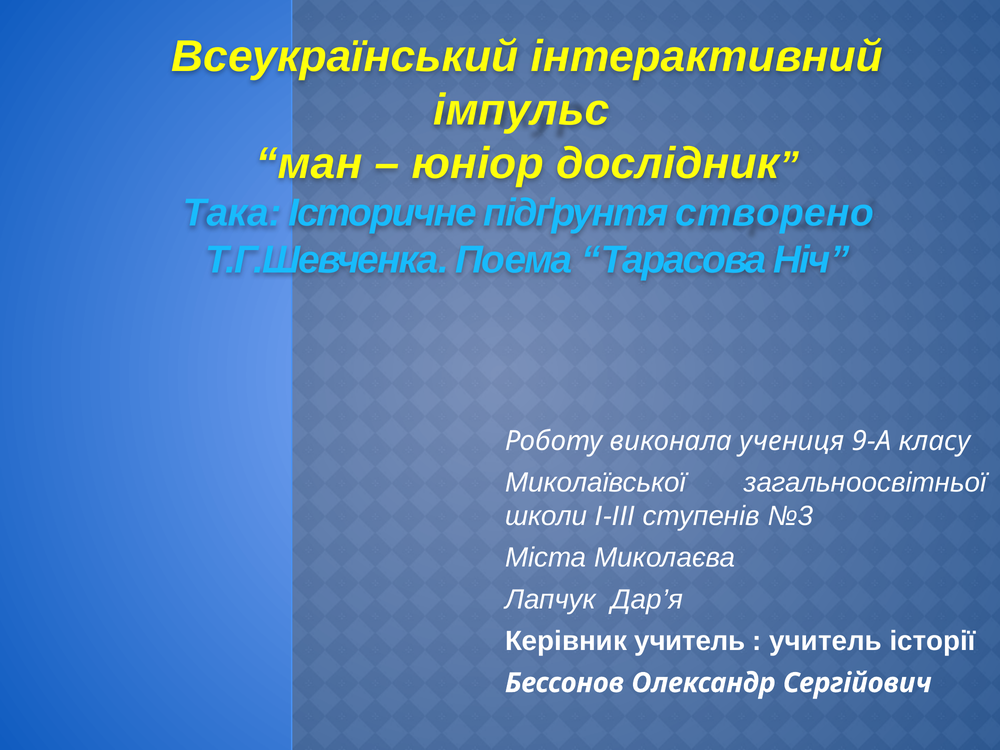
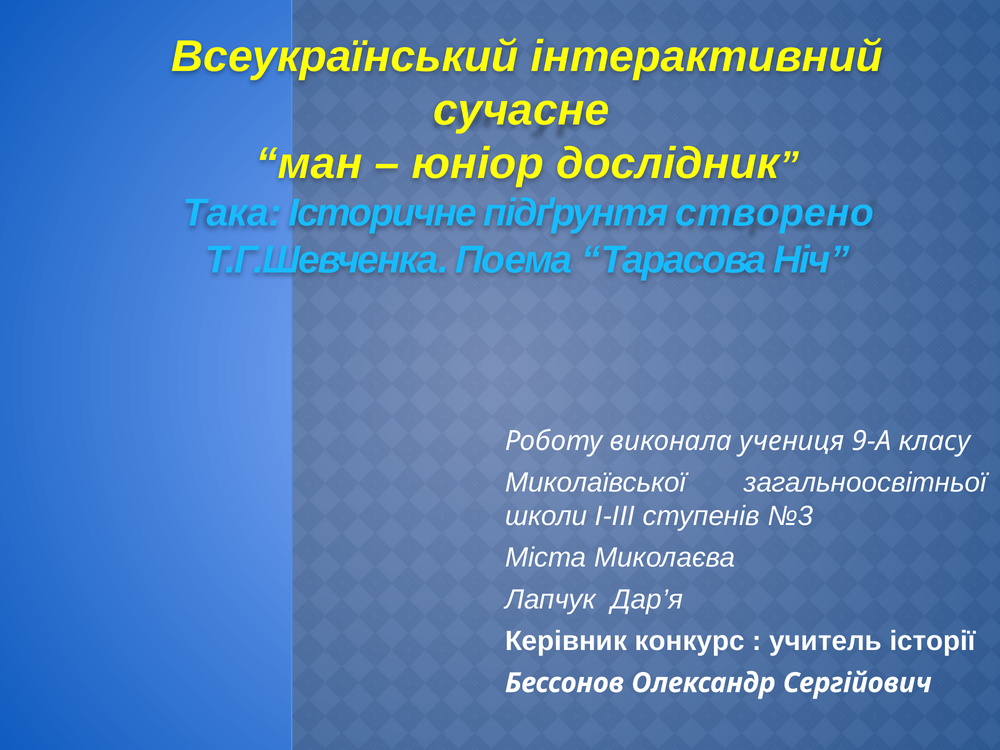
імпульс: імпульс -> сучасне
Керівник учитель: учитель -> конкурс
